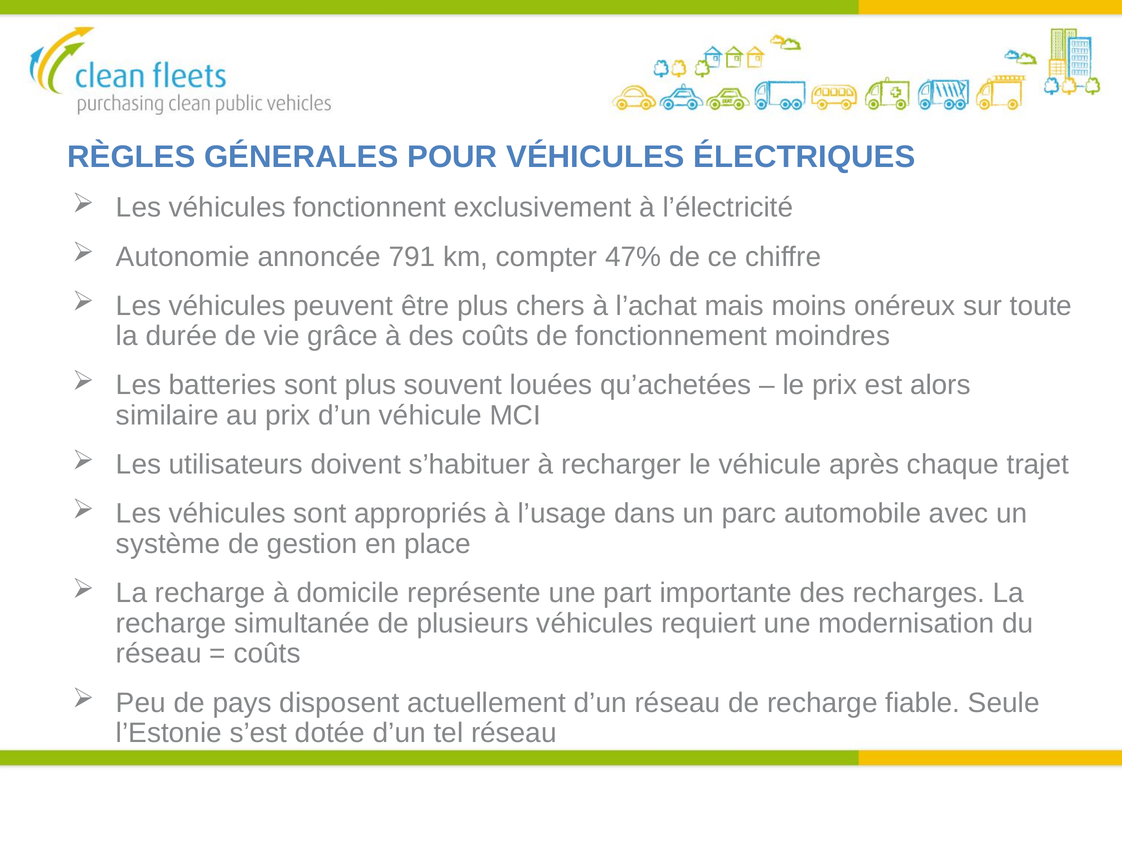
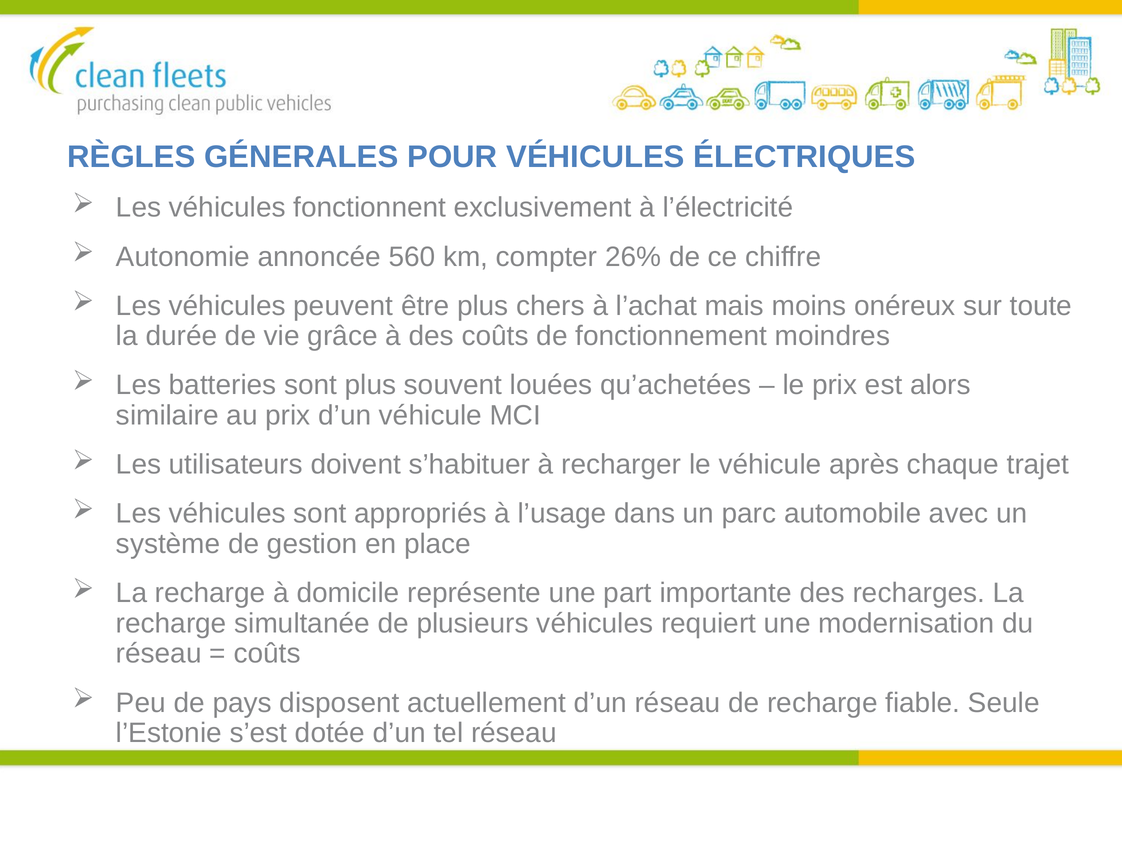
791: 791 -> 560
47%: 47% -> 26%
